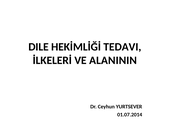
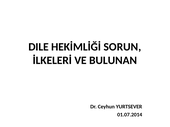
TEDAVI: TEDAVI -> SORUN
ALANININ: ALANININ -> BULUNAN
